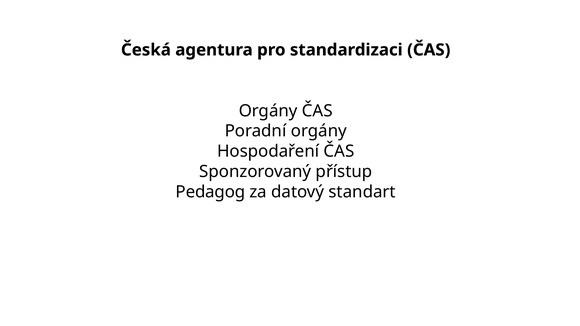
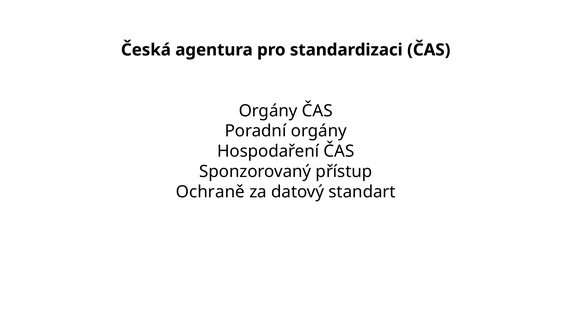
Pedagog: Pedagog -> Ochraně
